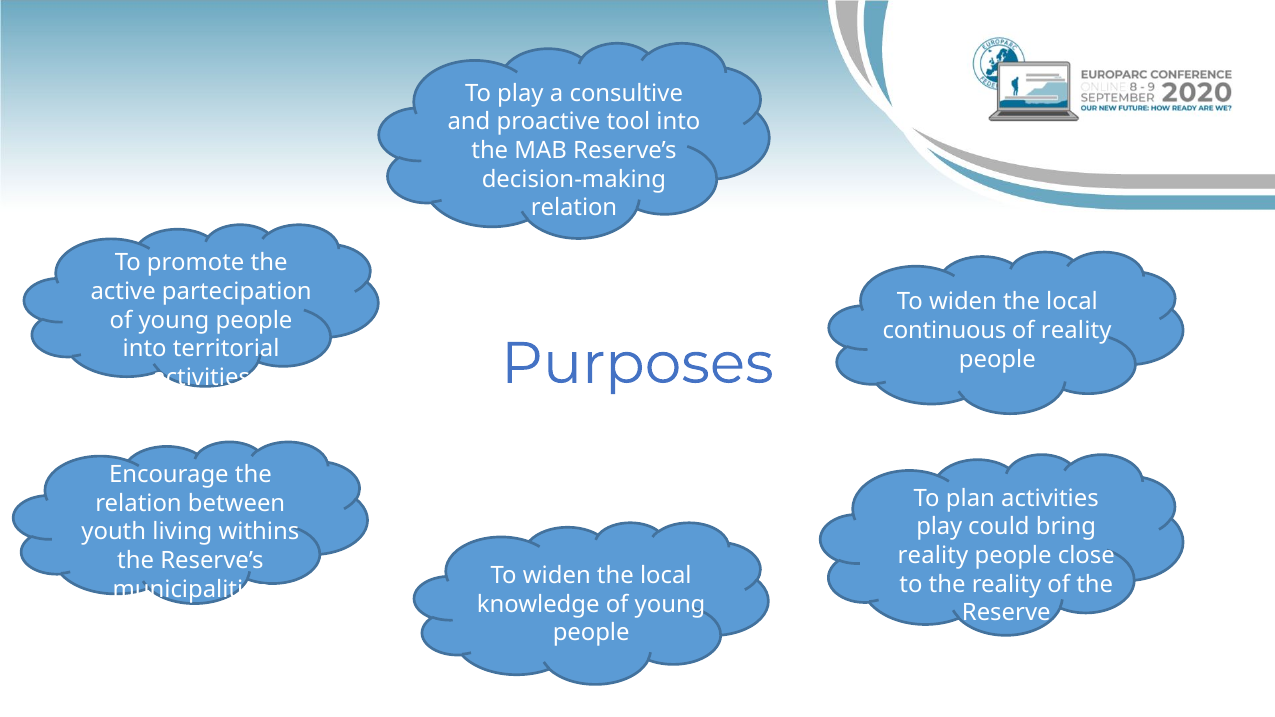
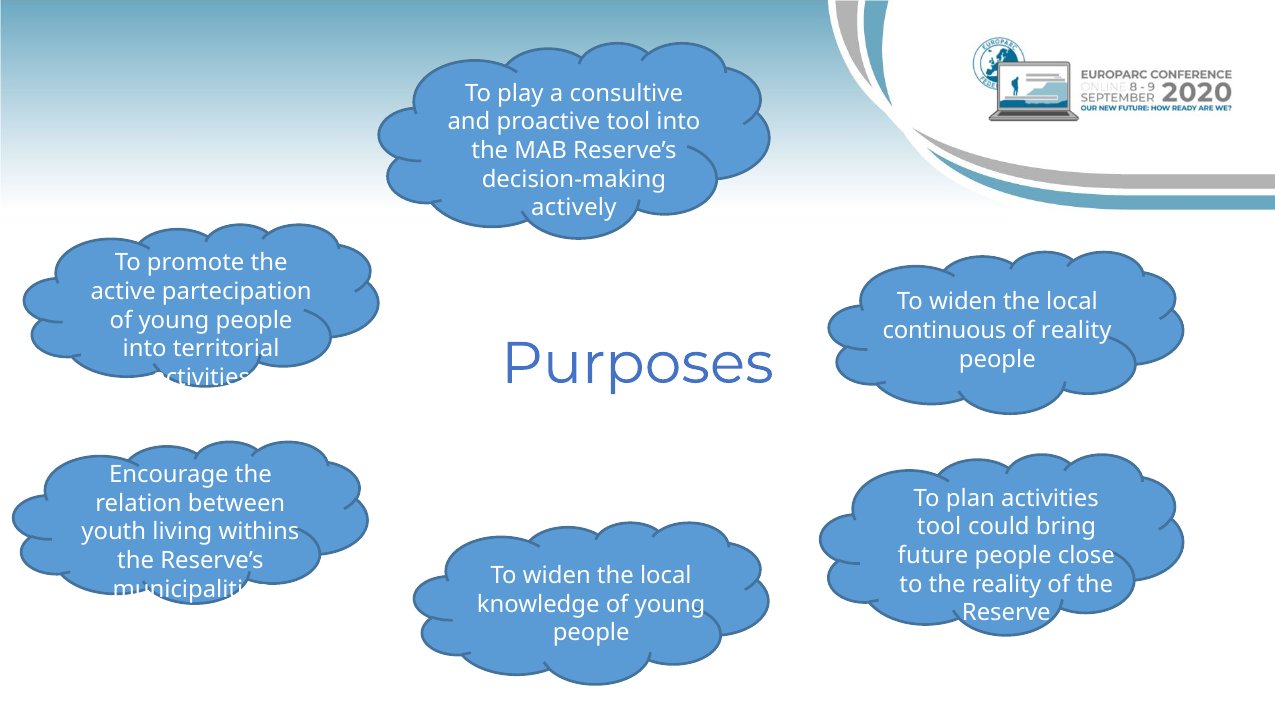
relation at (574, 208): relation -> actively
play at (939, 527): play -> tool
reality at (933, 556): reality -> future
